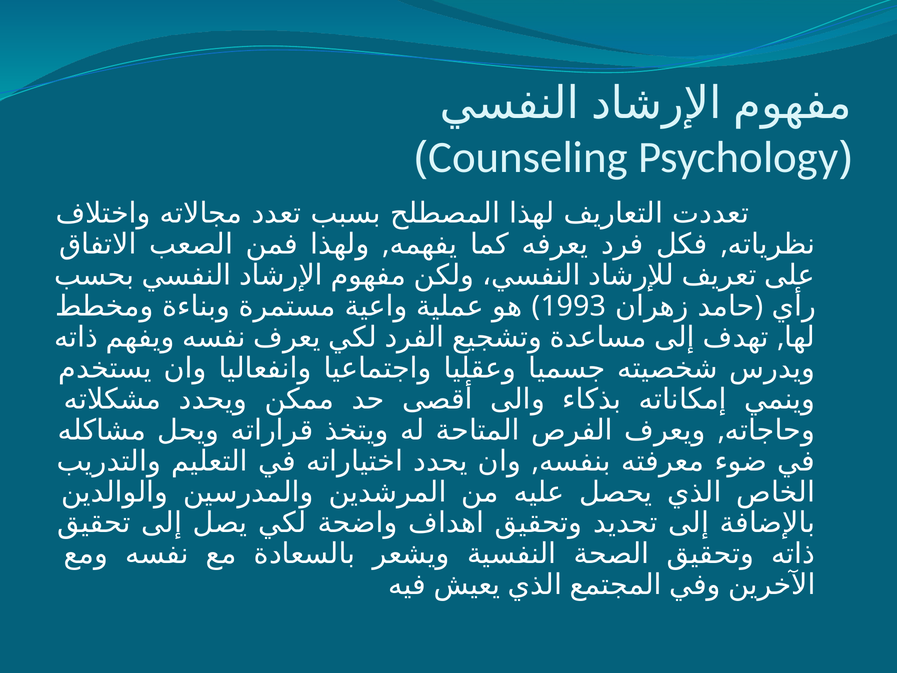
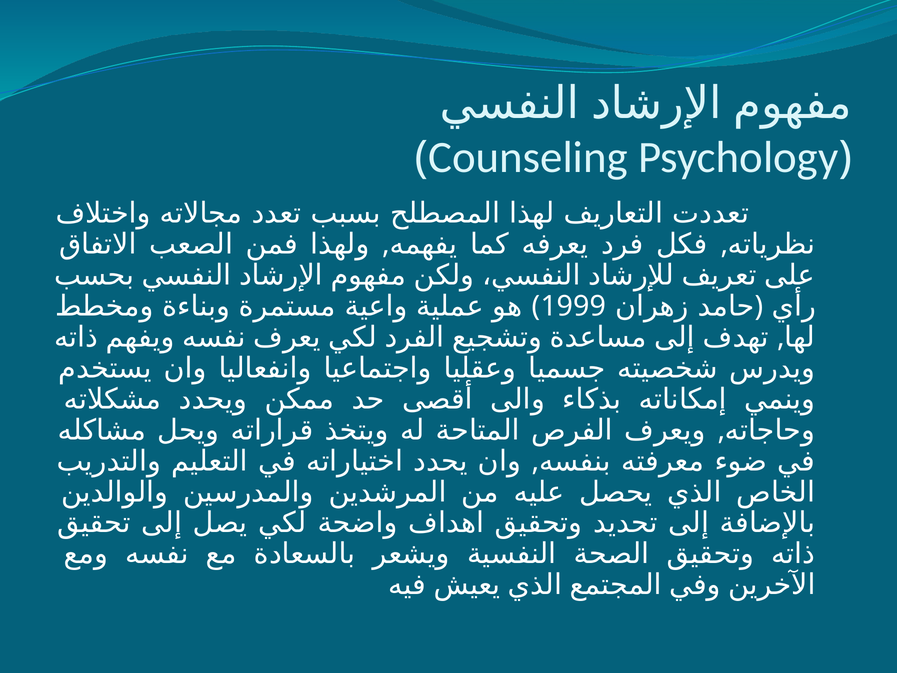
1993: 1993 -> 1999
